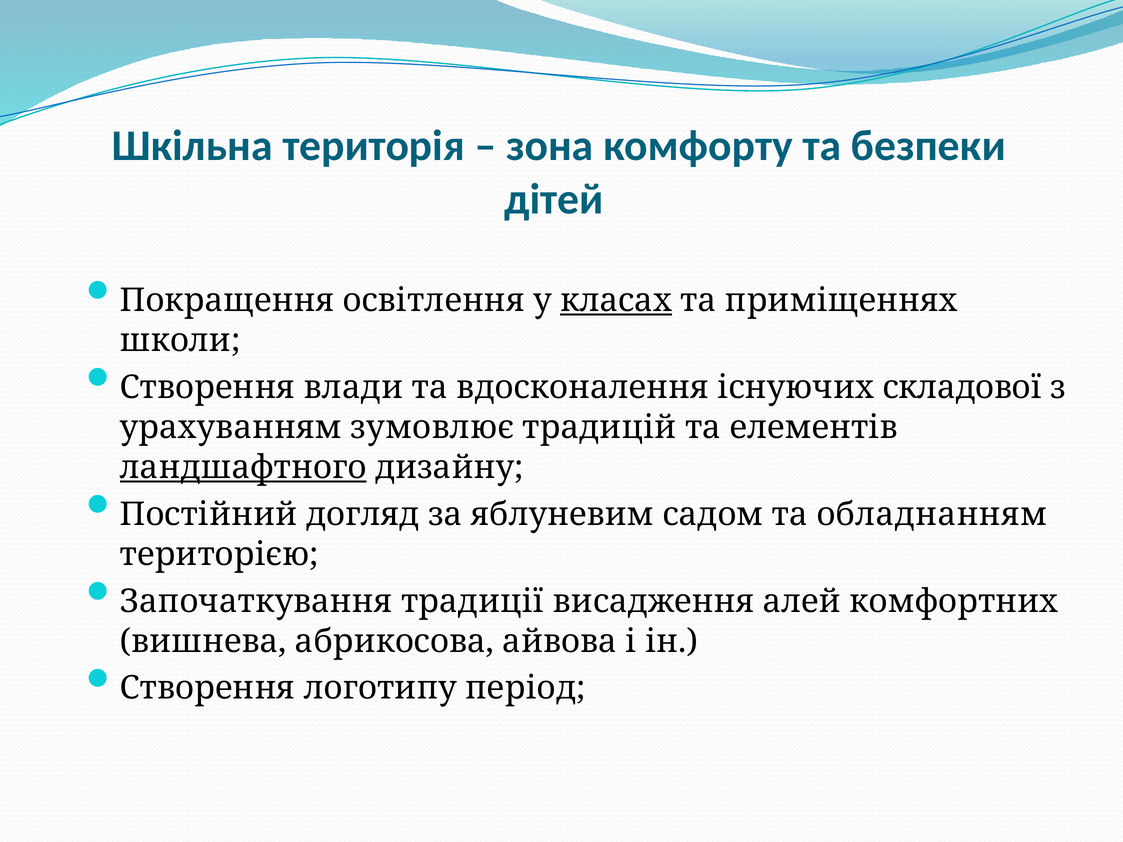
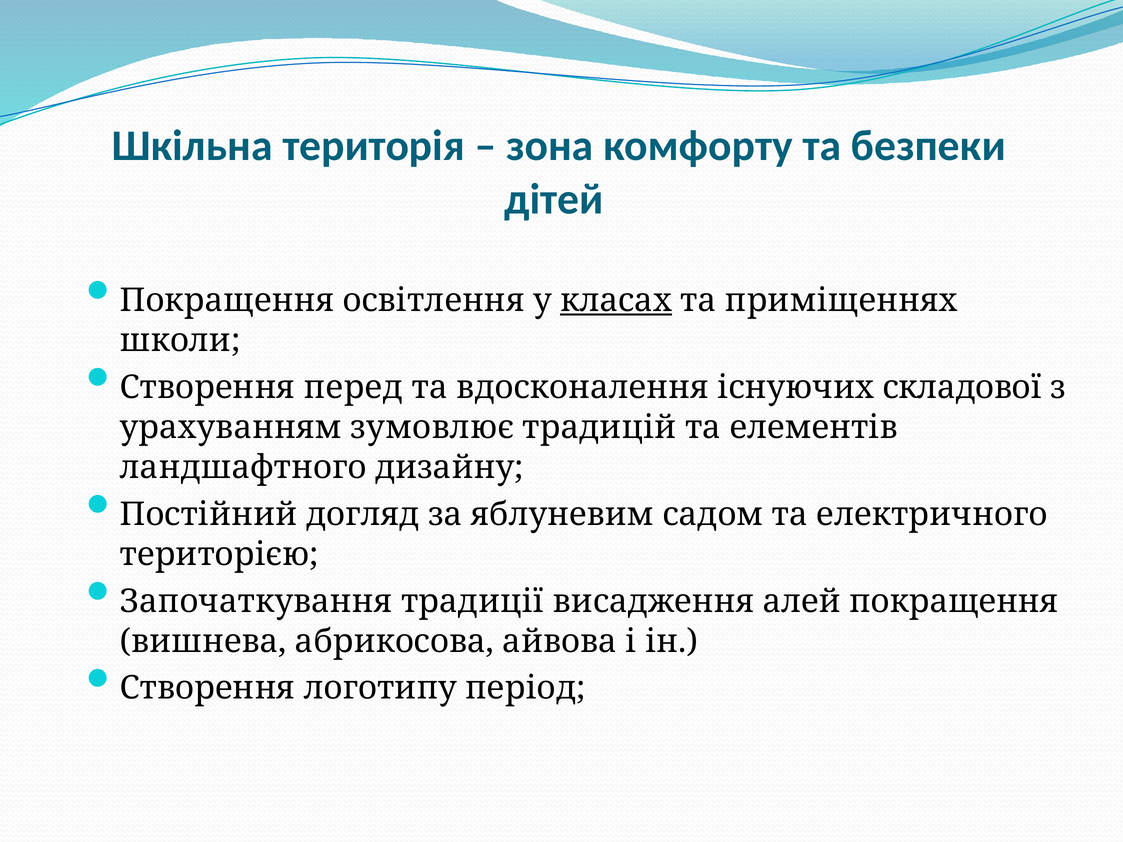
влади: влади -> перед
ландшафтного underline: present -> none
обладнанням: обладнанням -> електричного
алей комфортних: комфортних -> покращення
